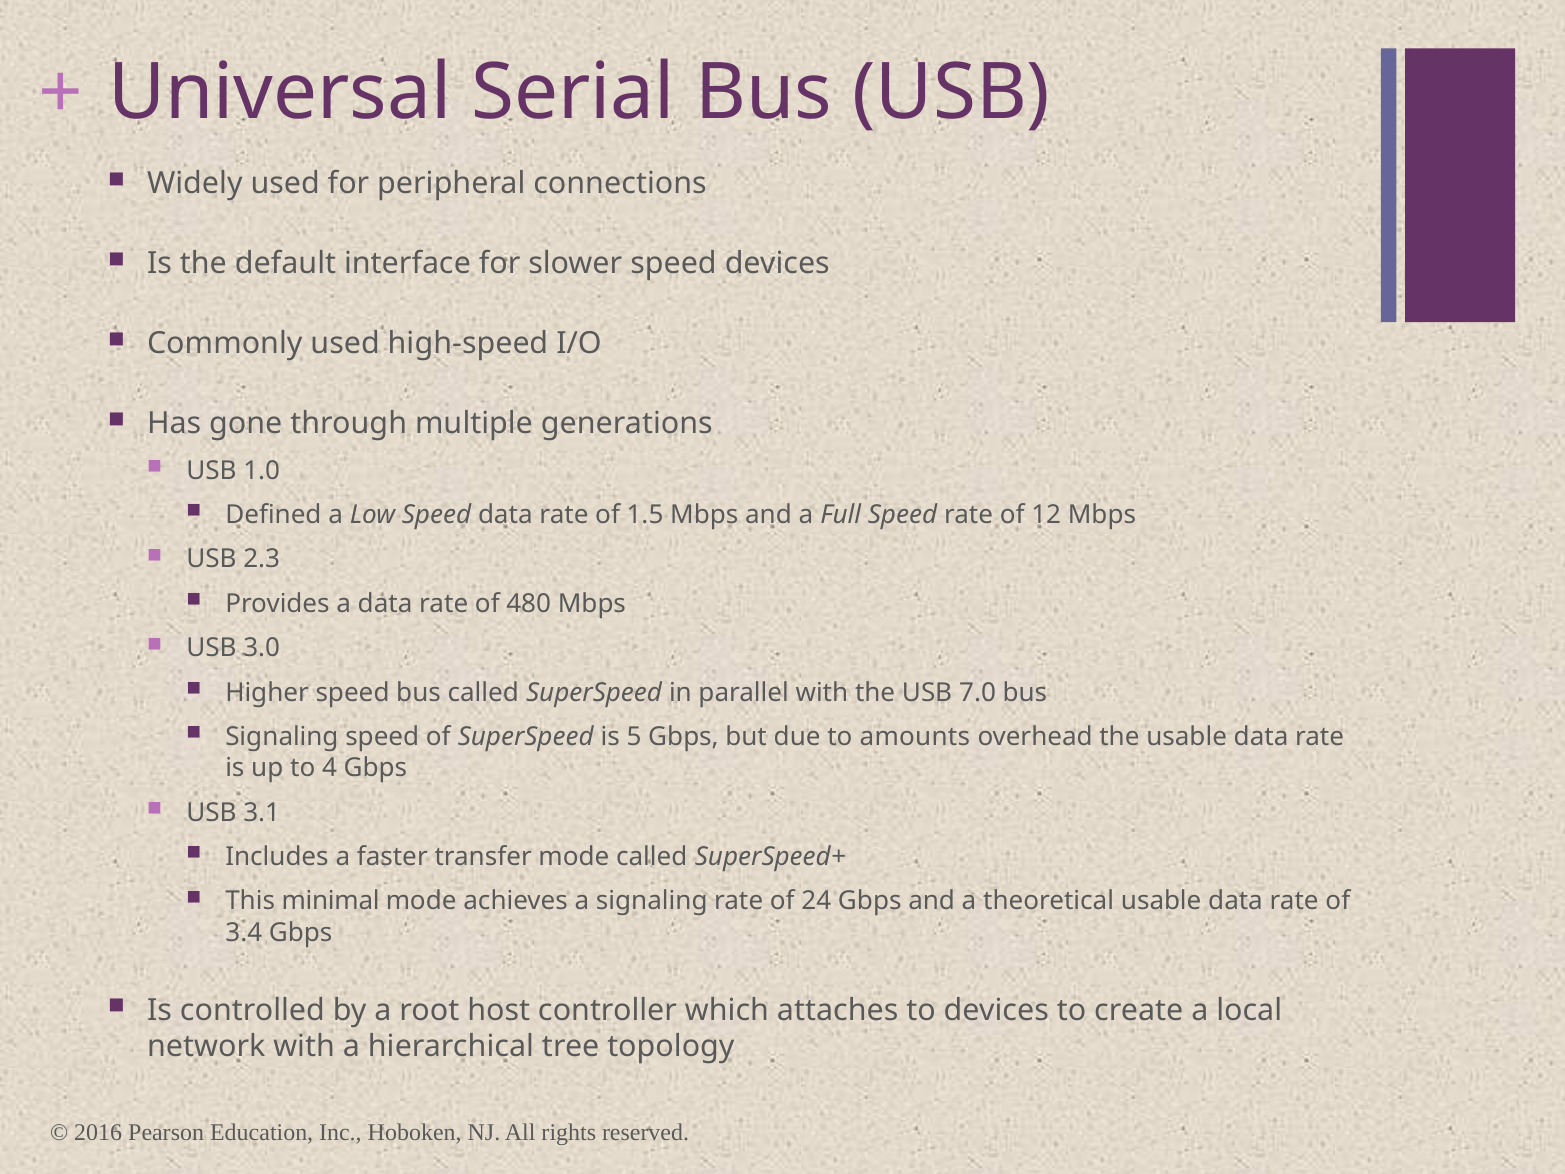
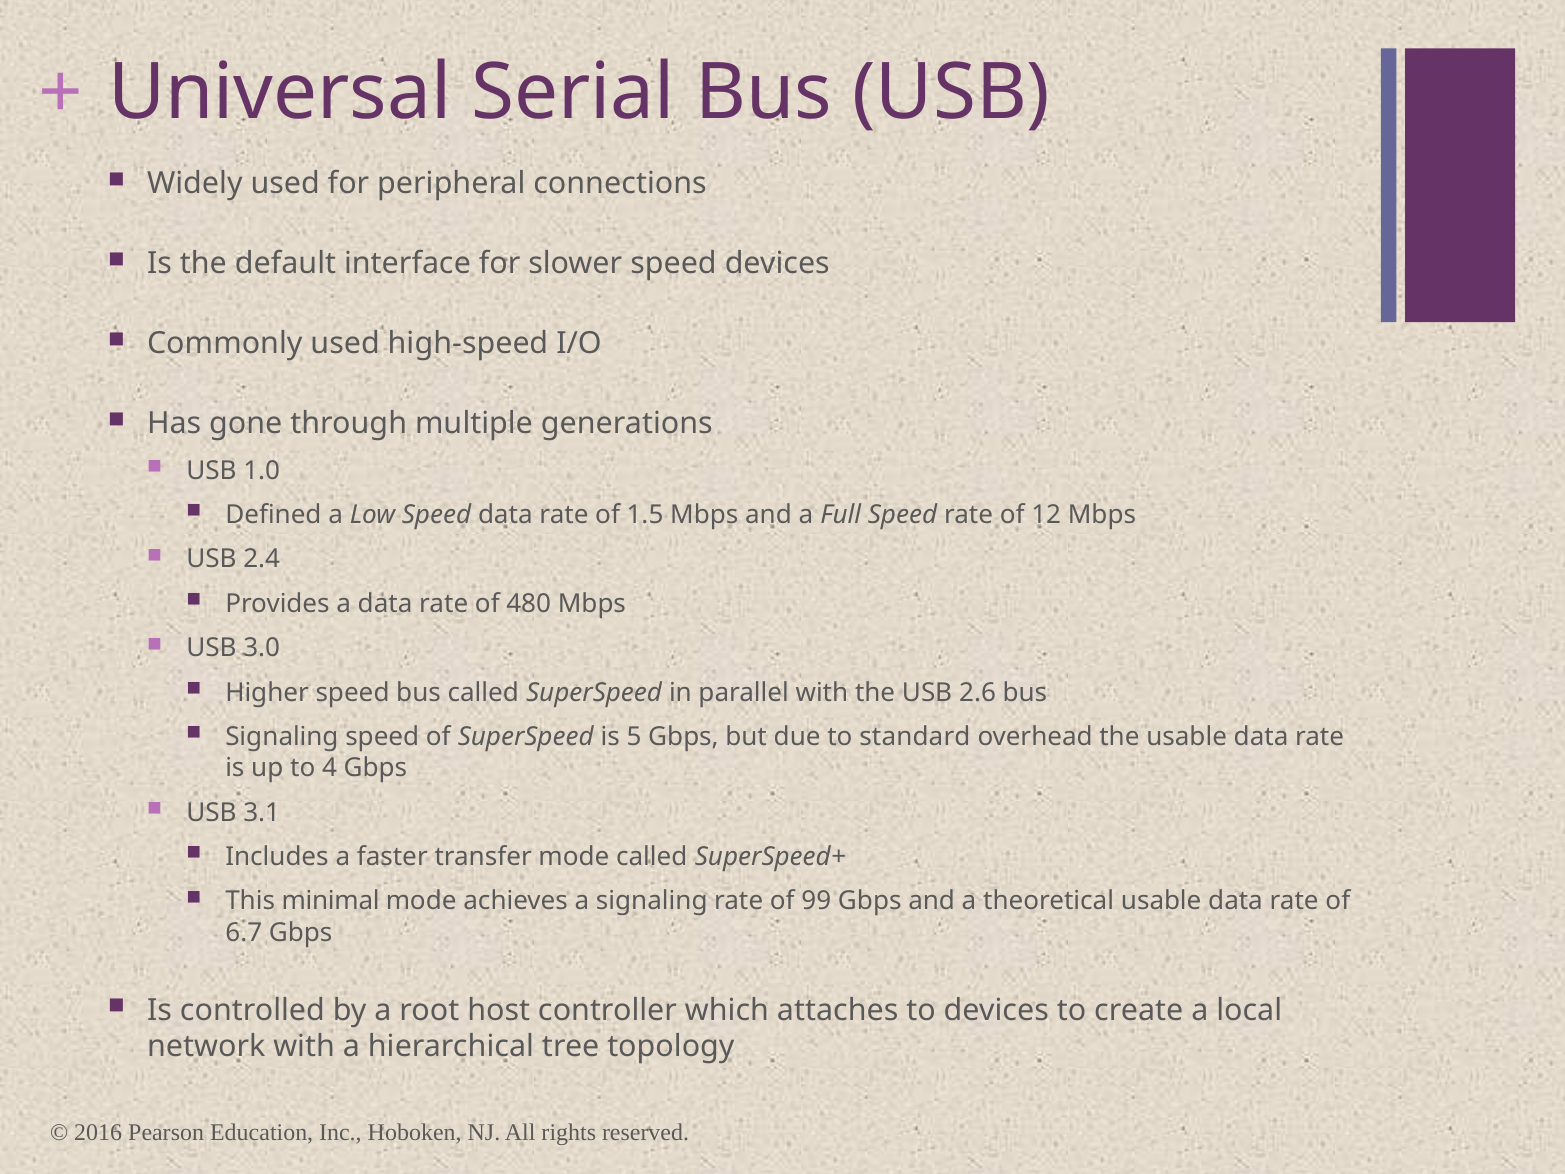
2.3: 2.3 -> 2.4
7.0: 7.0 -> 2.6
amounts: amounts -> standard
24: 24 -> 99
3.4: 3.4 -> 6.7
